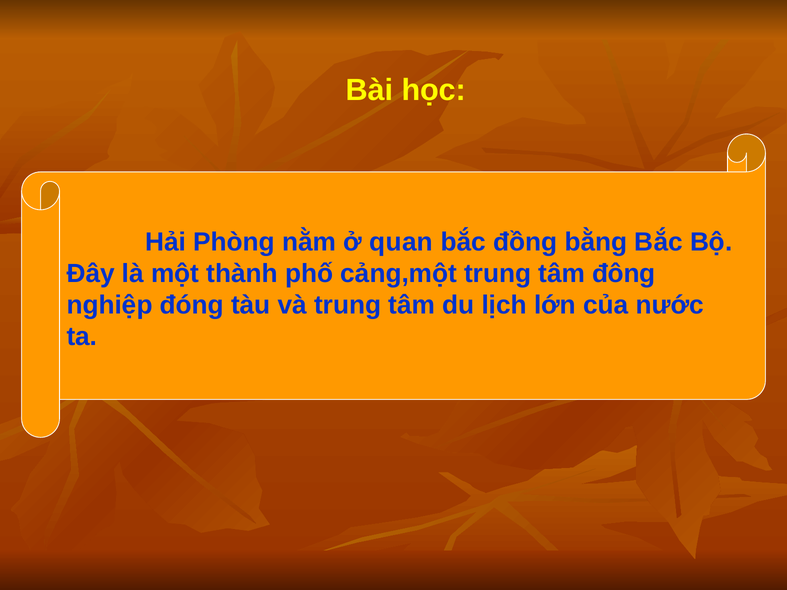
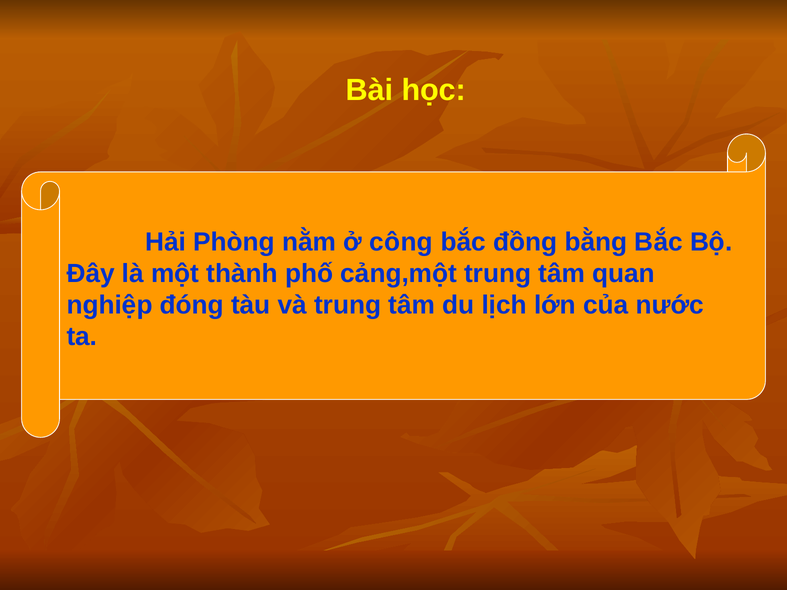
quan: quan -> công
đông: đông -> quan
